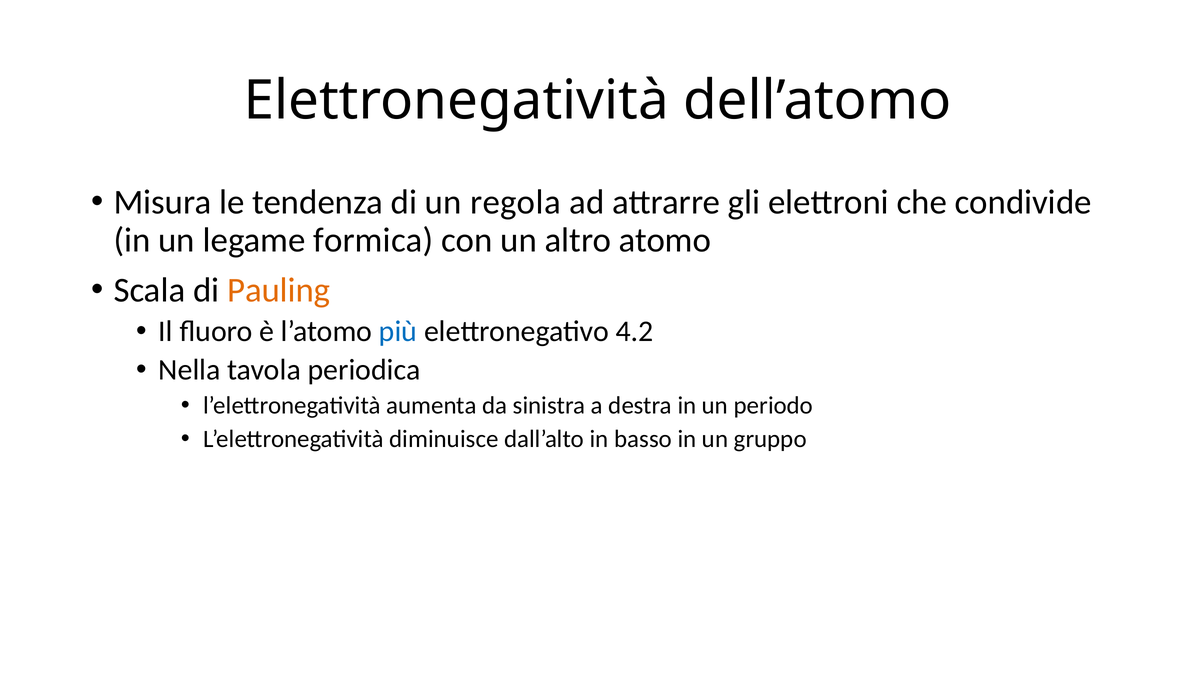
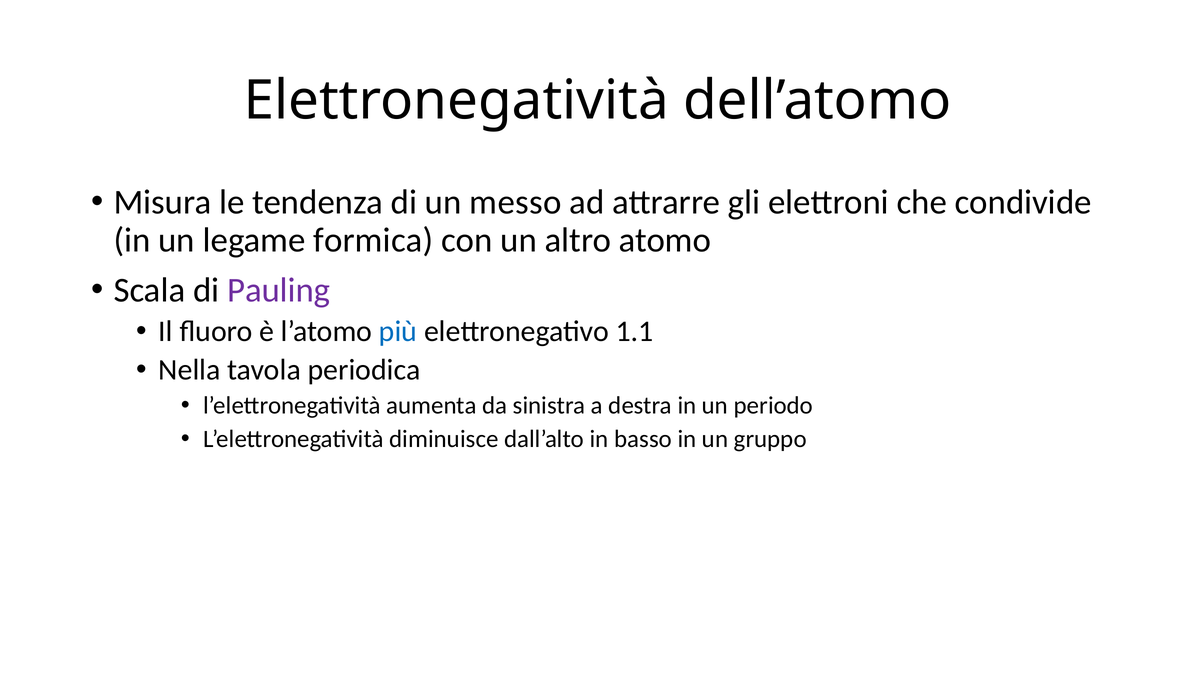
regola: regola -> messo
Pauling colour: orange -> purple
4.2: 4.2 -> 1.1
